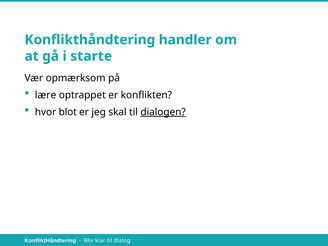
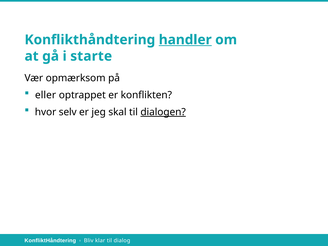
handler underline: none -> present
lære: lære -> eller
blot: blot -> selv
